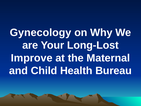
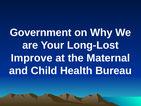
Gynecology: Gynecology -> Government
